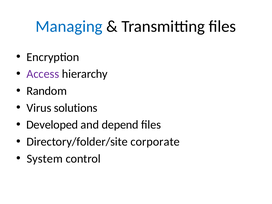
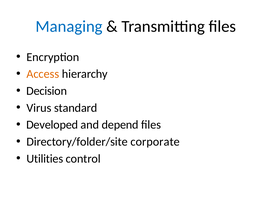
Access colour: purple -> orange
Random: Random -> Decision
solutions: solutions -> standard
System: System -> Utilities
